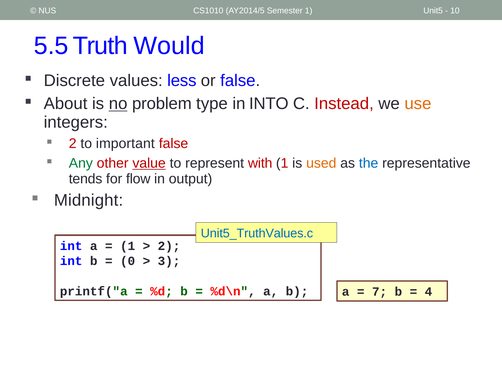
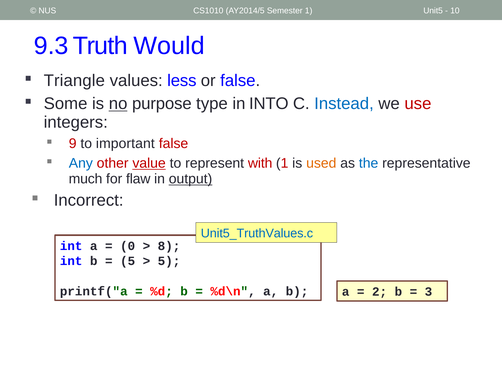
5.5: 5.5 -> 9.3
Discrete: Discrete -> Triangle
About: About -> Some
problem: problem -> purpose
Instead colour: red -> blue
use colour: orange -> red
2 at (73, 143): 2 -> 9
Any colour: green -> blue
tends: tends -> much
flow: flow -> flaw
output underline: none -> present
Midnight: Midnight -> Incorrect
1 at (128, 246): 1 -> 0
2 at (169, 246): 2 -> 8
0 at (128, 261): 0 -> 5
3 at (169, 261): 3 -> 5
7: 7 -> 2
4: 4 -> 3
